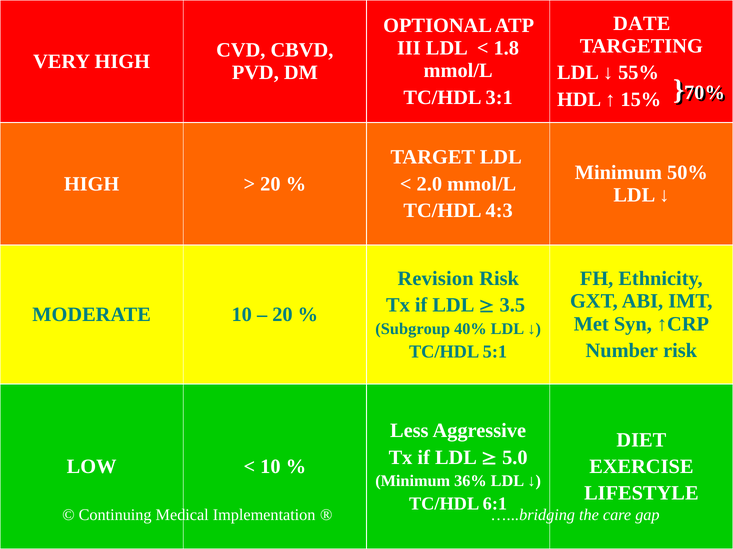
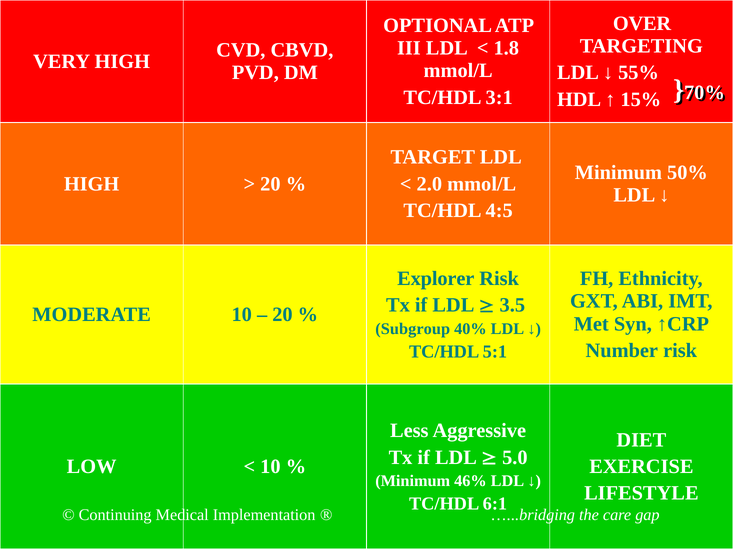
DATE: DATE -> OVER
4:3: 4:3 -> 4:5
Revision: Revision -> Explorer
36%: 36% -> 46%
